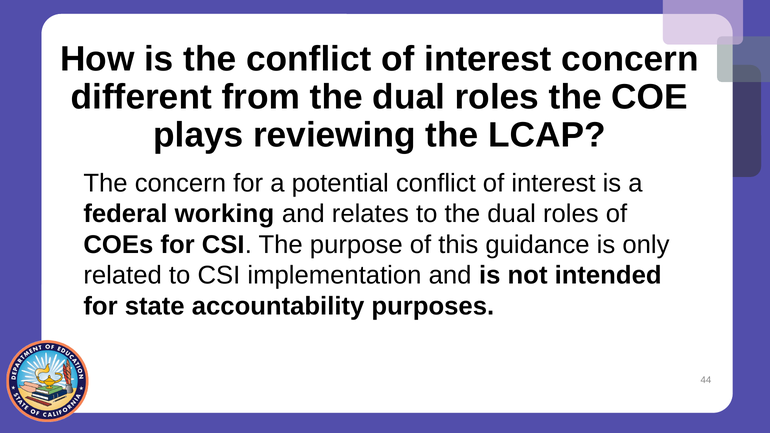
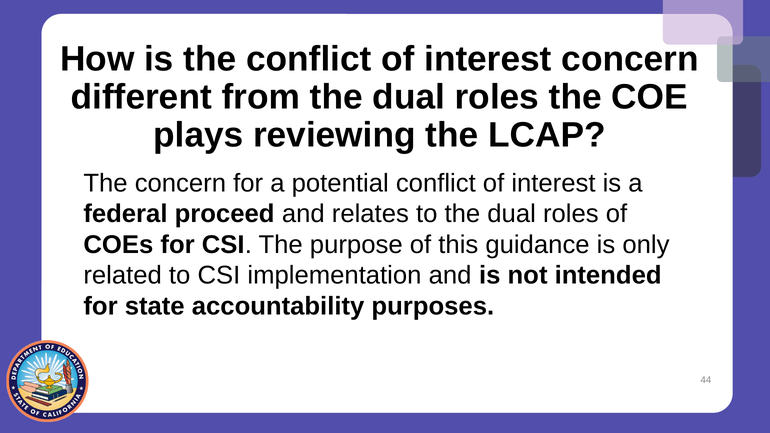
working: working -> proceed
